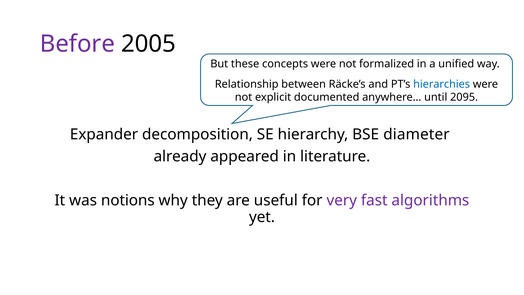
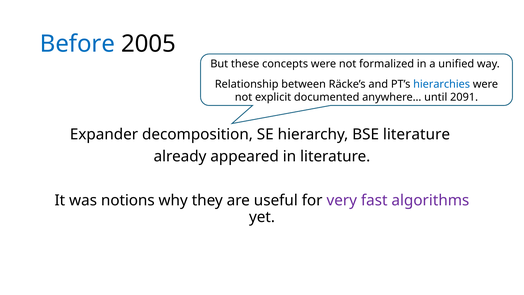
Before colour: purple -> blue
2095: 2095 -> 2091
BSE diameter: diameter -> literature
